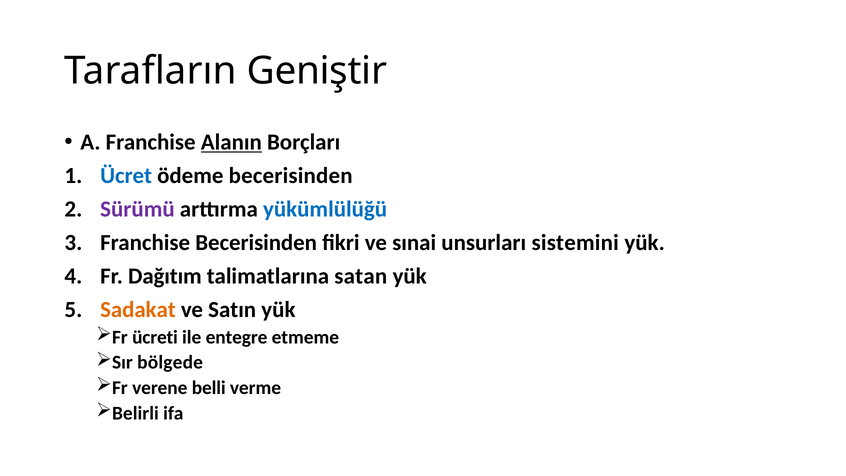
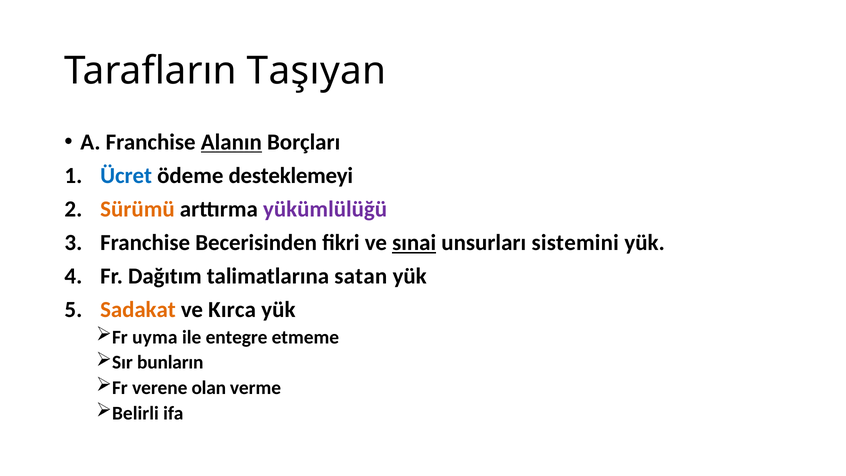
Geniştir: Geniştir -> Taşıyan
ödeme becerisinden: becerisinden -> desteklemeyi
Sürümü colour: purple -> orange
yükümlülüğü colour: blue -> purple
sınai underline: none -> present
Satın: Satın -> Kırca
ücreti: ücreti -> uyma
bölgede: bölgede -> bunların
belli: belli -> olan
